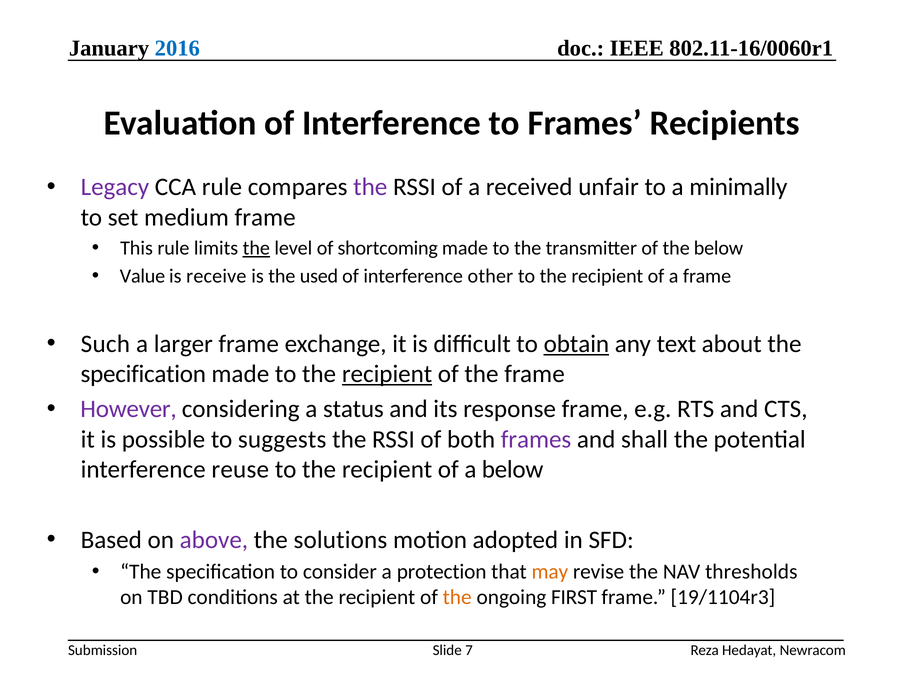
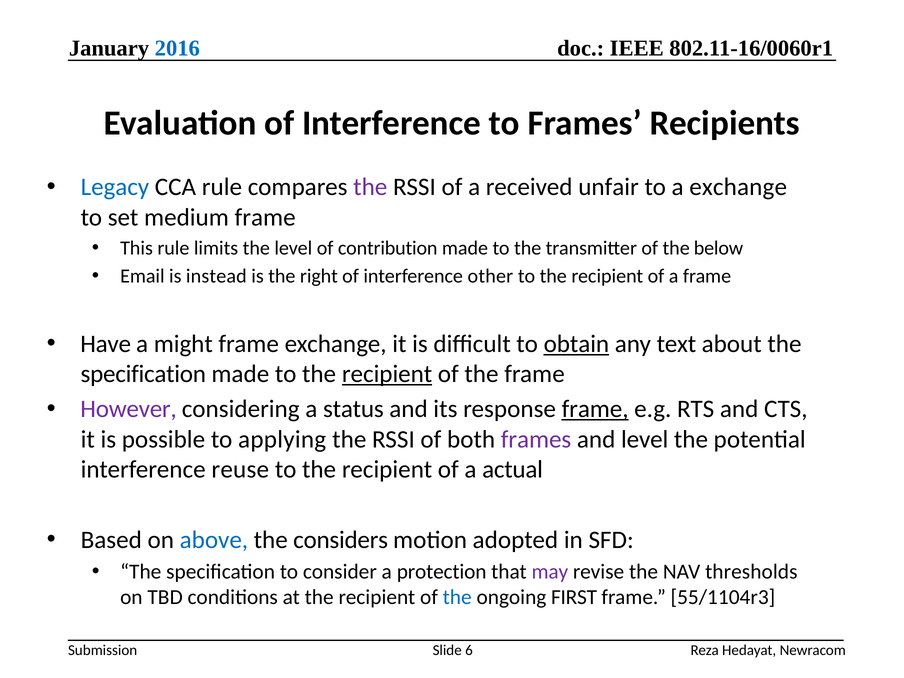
Legacy colour: purple -> blue
a minimally: minimally -> exchange
the at (256, 248) underline: present -> none
shortcoming: shortcoming -> contribution
Value: Value -> Email
receive: receive -> instead
used: used -> right
Such: Such -> Have
larger: larger -> might
frame at (595, 409) underline: none -> present
suggests: suggests -> applying
and shall: shall -> level
a below: below -> actual
above colour: purple -> blue
solutions: solutions -> considers
may colour: orange -> purple
the at (457, 597) colour: orange -> blue
19/1104r3: 19/1104r3 -> 55/1104r3
7: 7 -> 6
